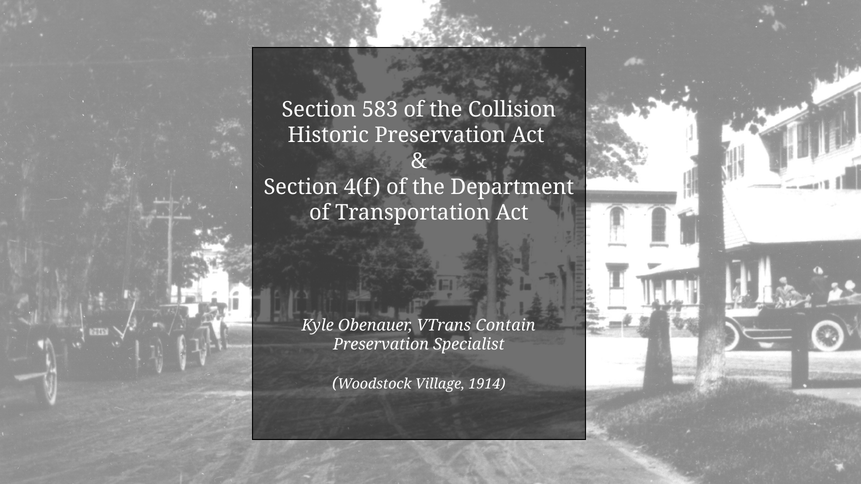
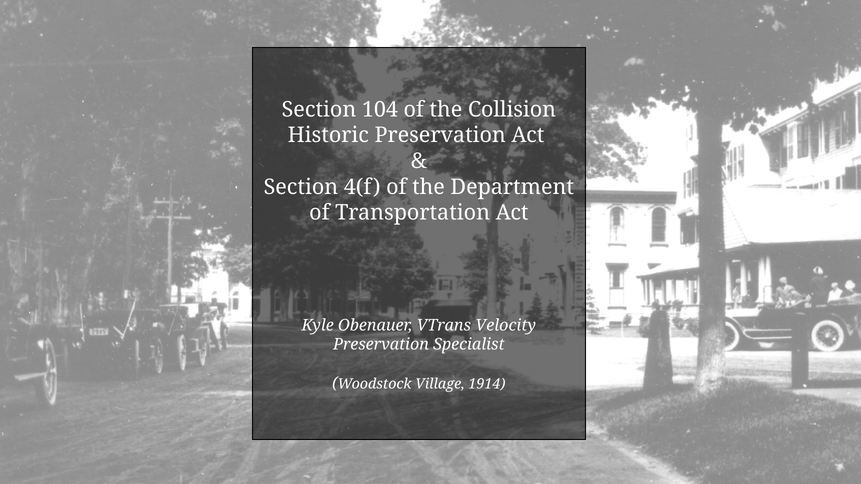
583: 583 -> 104
Contain: Contain -> Velocity
